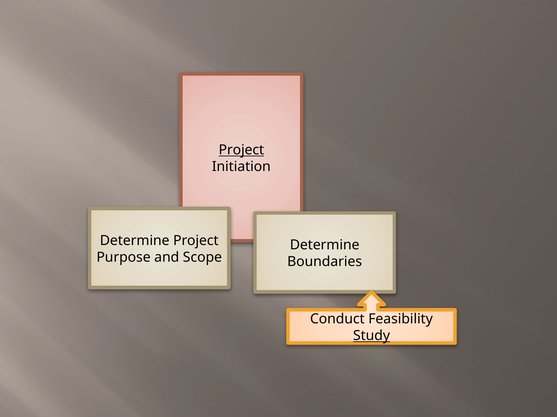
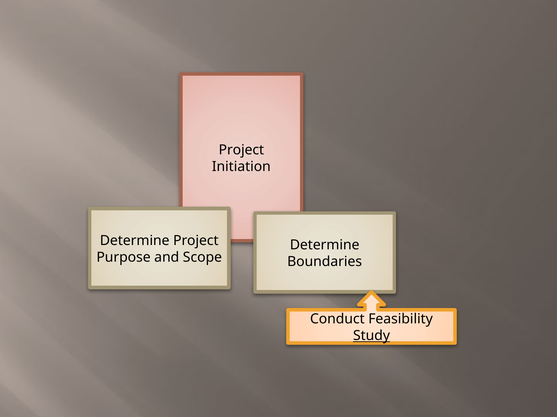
Project at (241, 150) underline: present -> none
